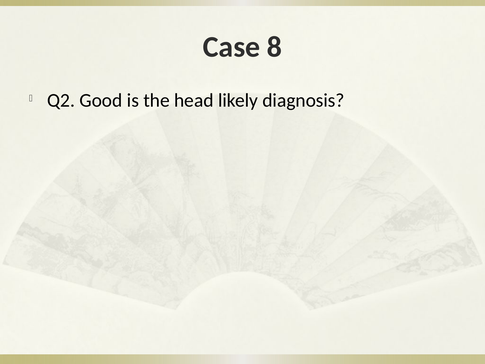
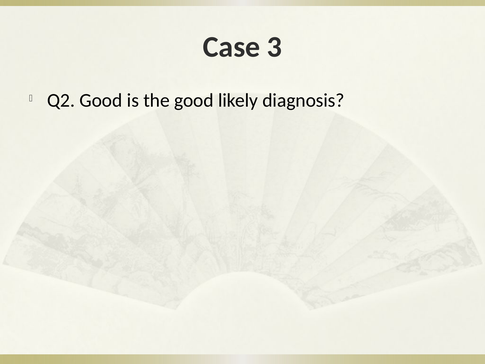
8: 8 -> 3
the head: head -> good
